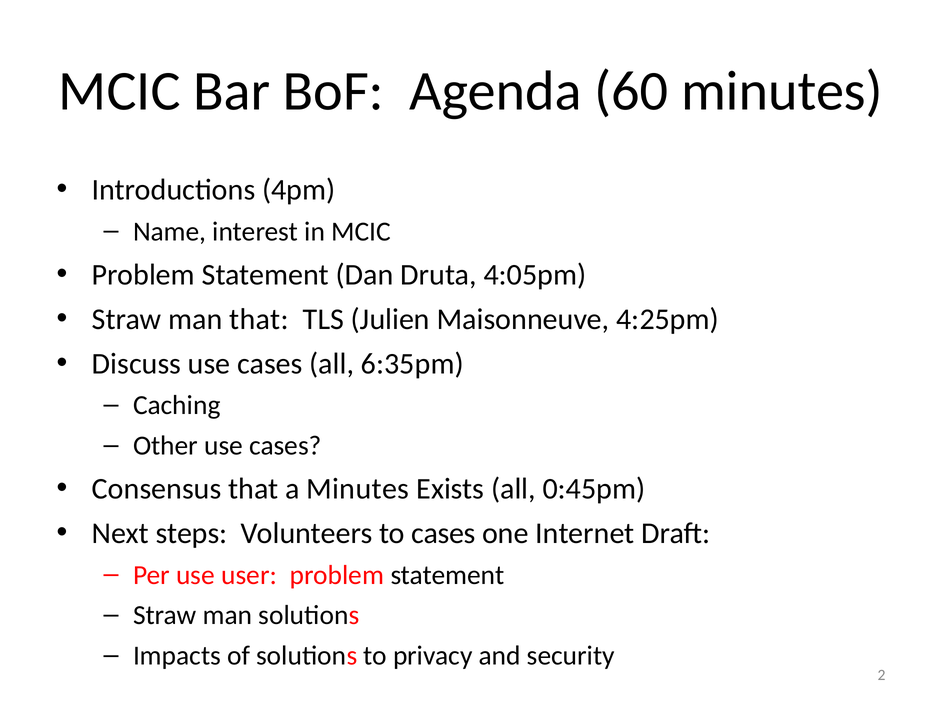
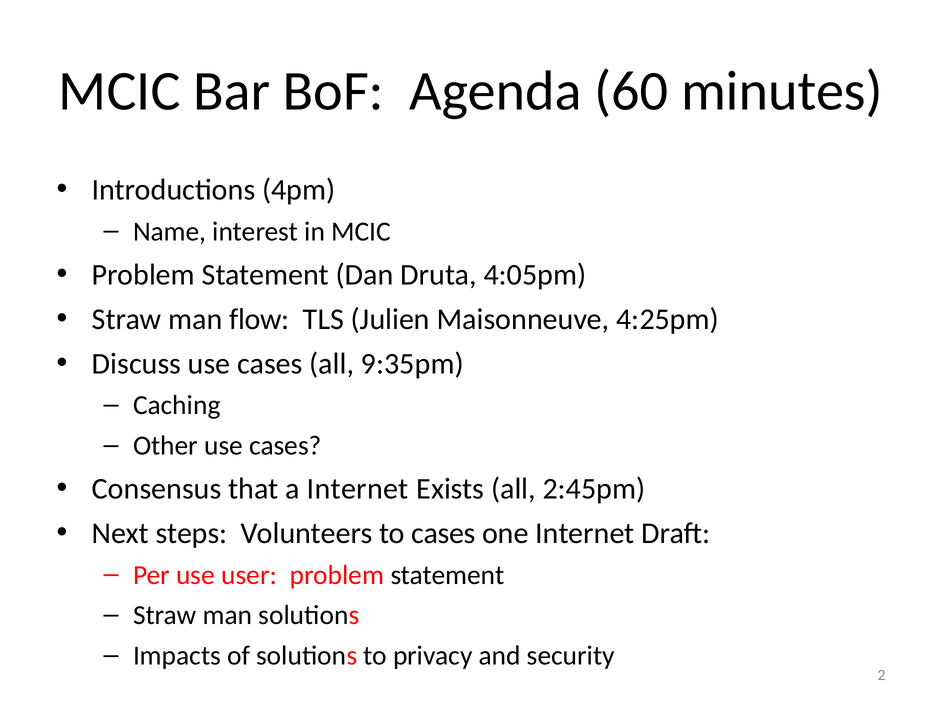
man that: that -> flow
6:35pm: 6:35pm -> 9:35pm
a Minutes: Minutes -> Internet
0:45pm: 0:45pm -> 2:45pm
